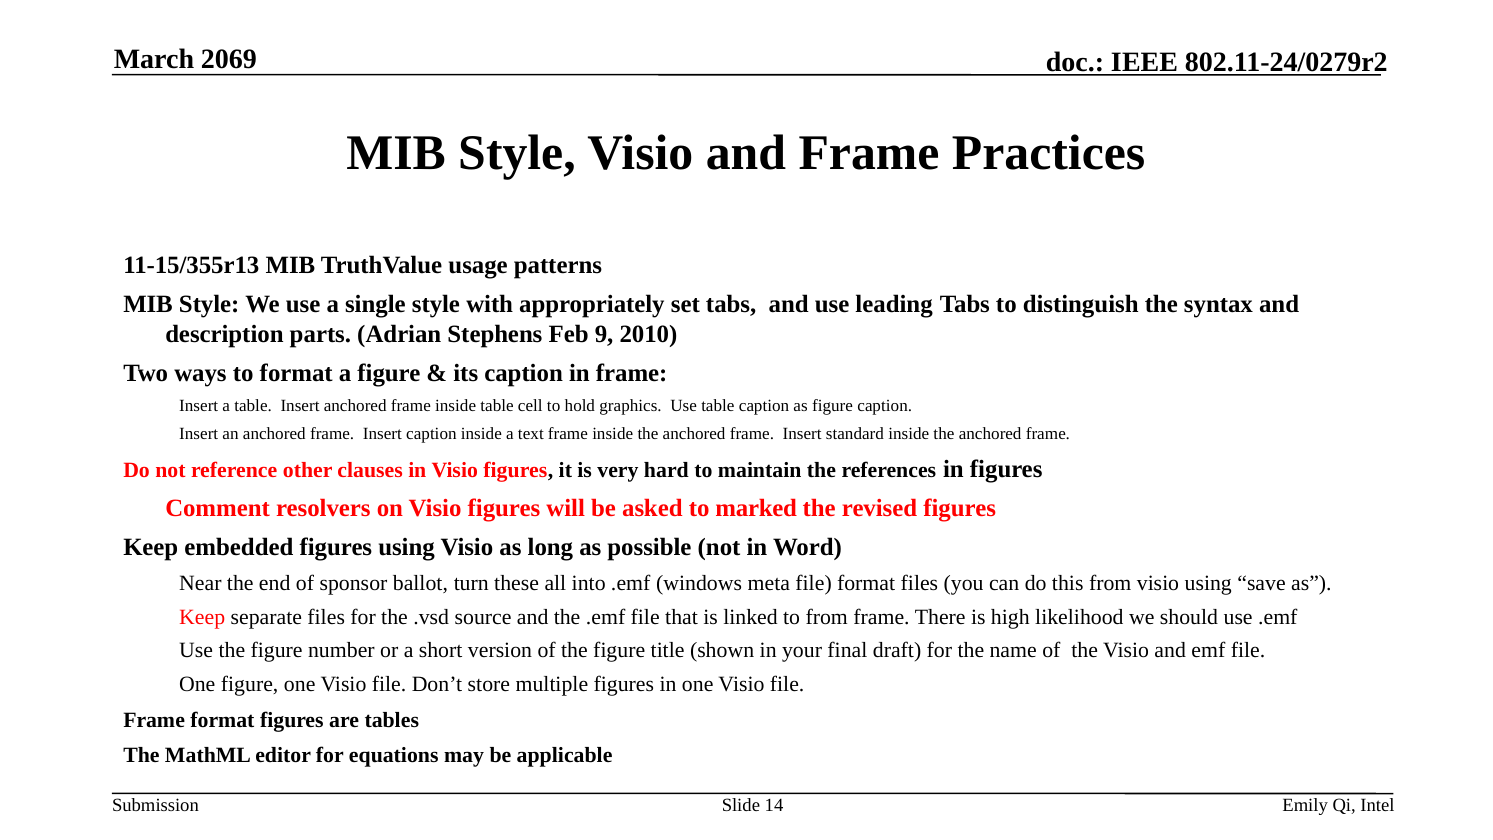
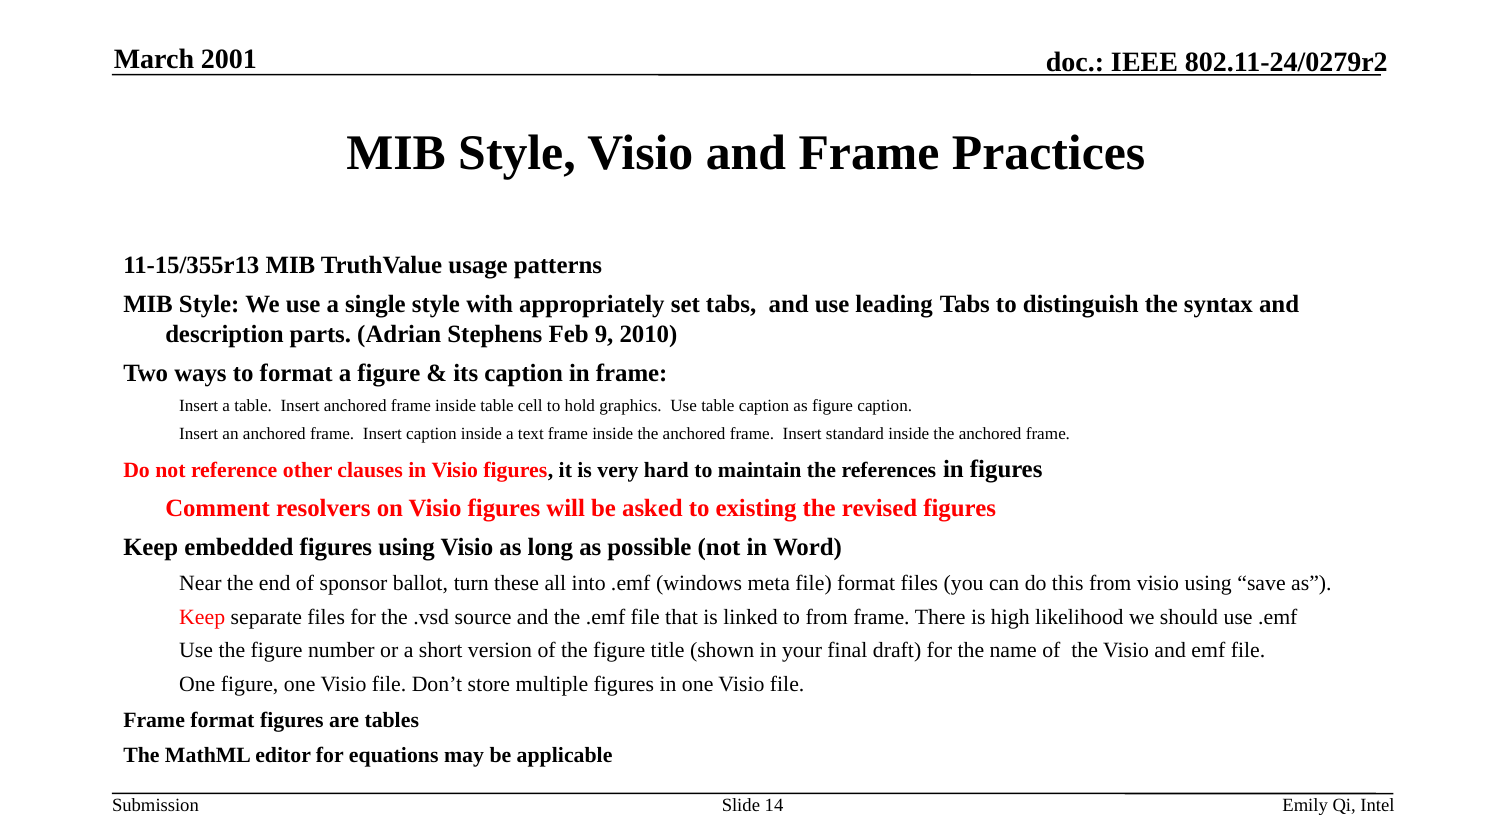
2069: 2069 -> 2001
marked: marked -> existing
